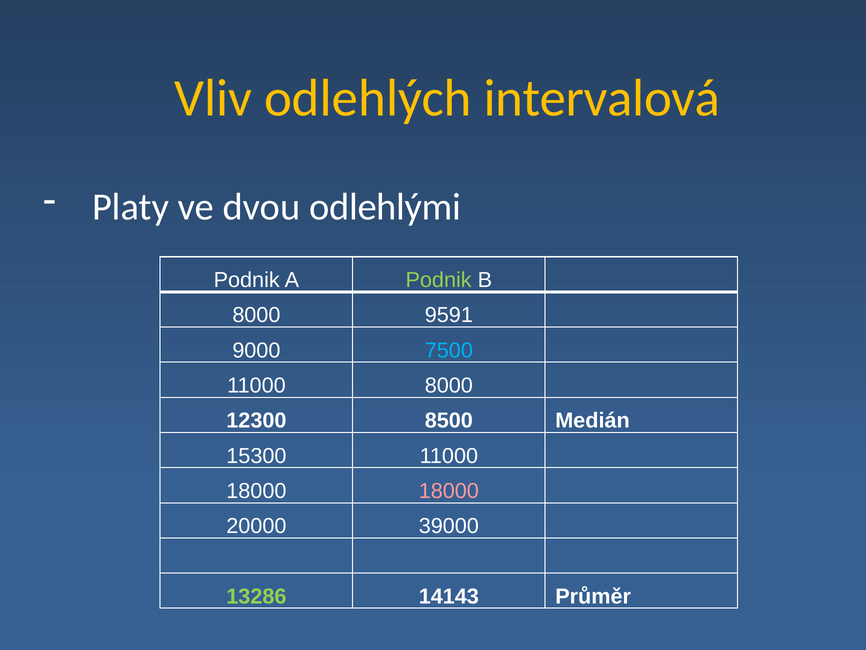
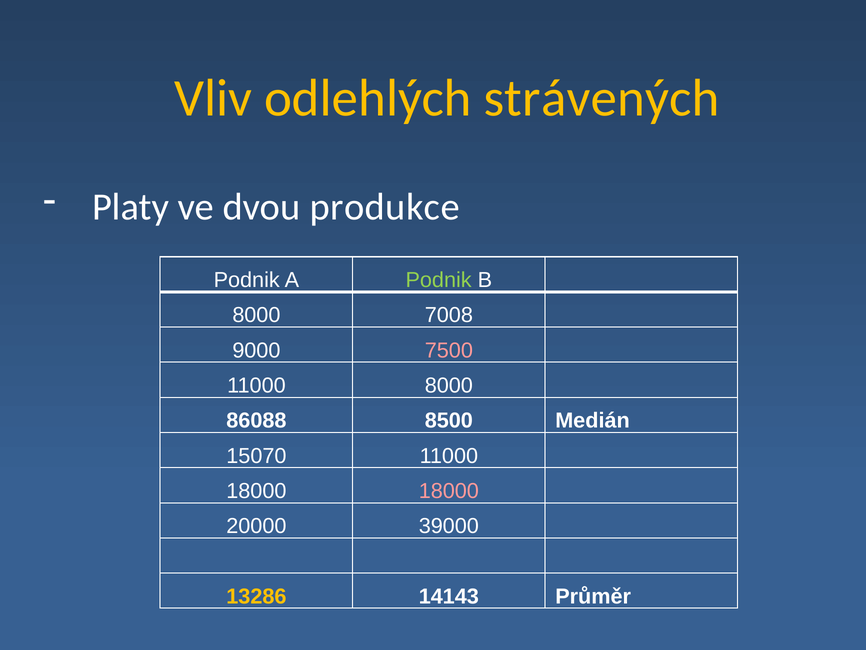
intervalová: intervalová -> strávených
odlehlými: odlehlými -> produkce
9591: 9591 -> 7008
7500 colour: light blue -> pink
12300: 12300 -> 86088
15300: 15300 -> 15070
13286 colour: light green -> yellow
